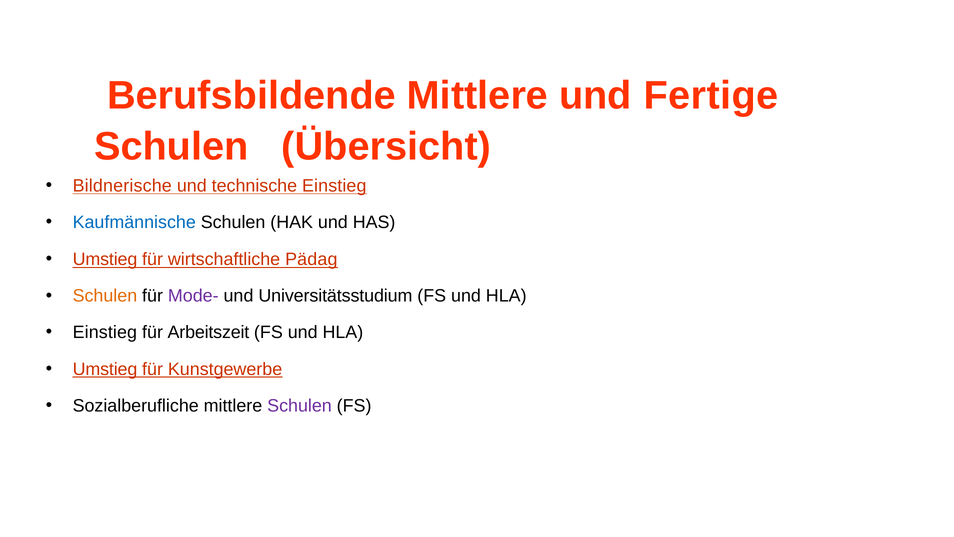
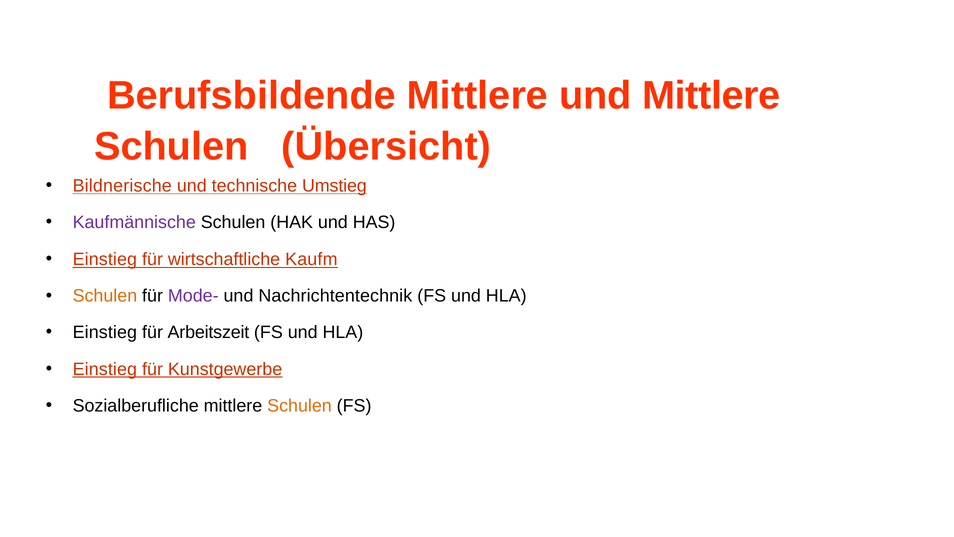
und Fertige: Fertige -> Mittlere
technische Einstieg: Einstieg -> Umstieg
Kaufmännische colour: blue -> purple
Umstieg at (105, 259): Umstieg -> Einstieg
Pädag: Pädag -> Kaufm
Universitätsstudium: Universitätsstudium -> Nachrichtentechnik
Umstieg at (105, 369): Umstieg -> Einstieg
Schulen at (300, 406) colour: purple -> orange
